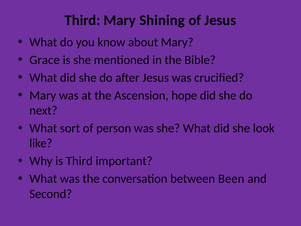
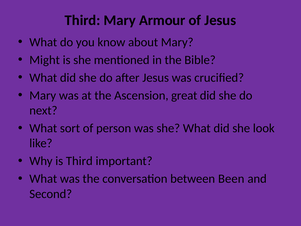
Shining: Shining -> Armour
Grace: Grace -> Might
hope: hope -> great
